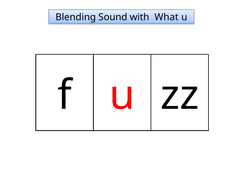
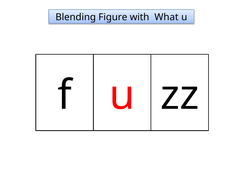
Sound: Sound -> Figure
